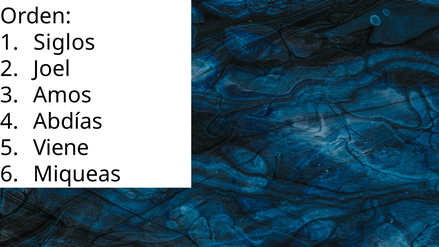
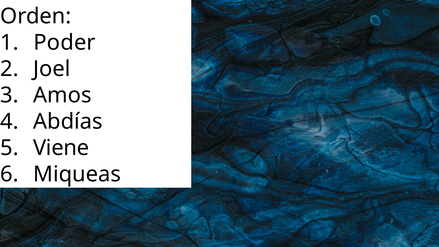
Siglos: Siglos -> Poder
